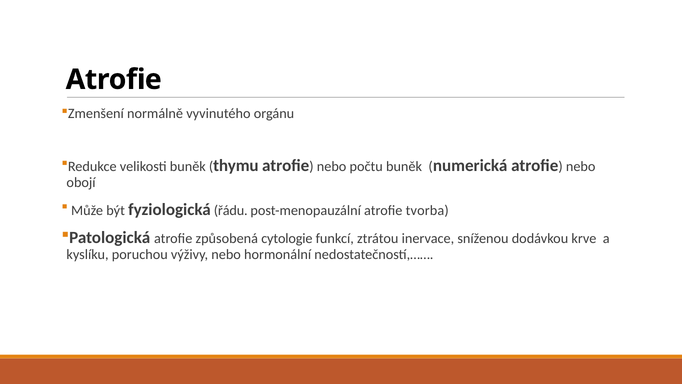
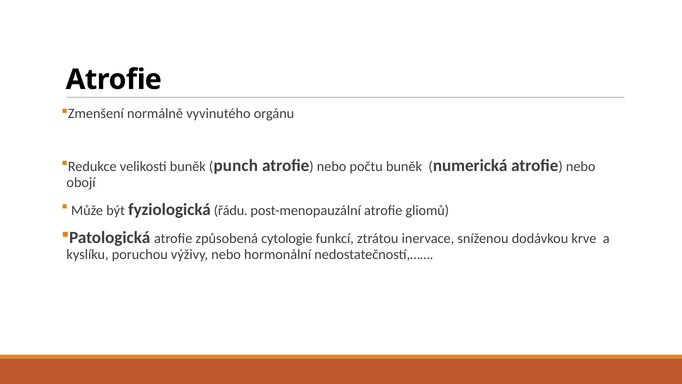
thymu: thymu -> punch
tvorba: tvorba -> gliomů
